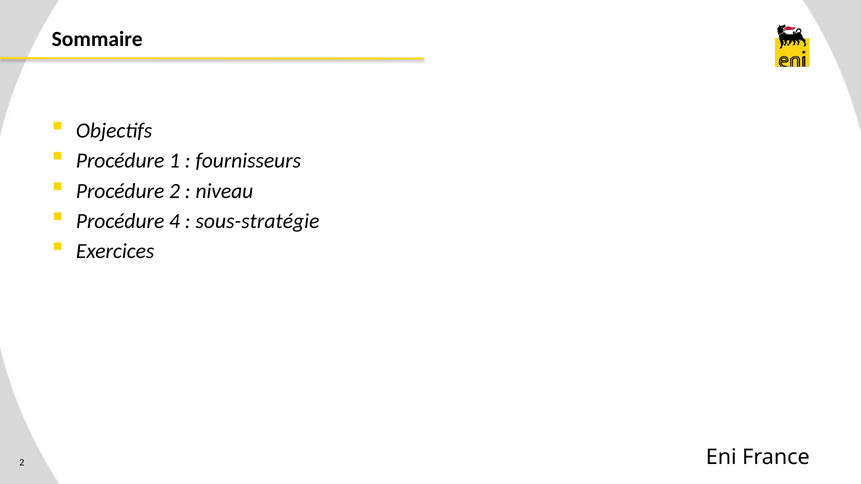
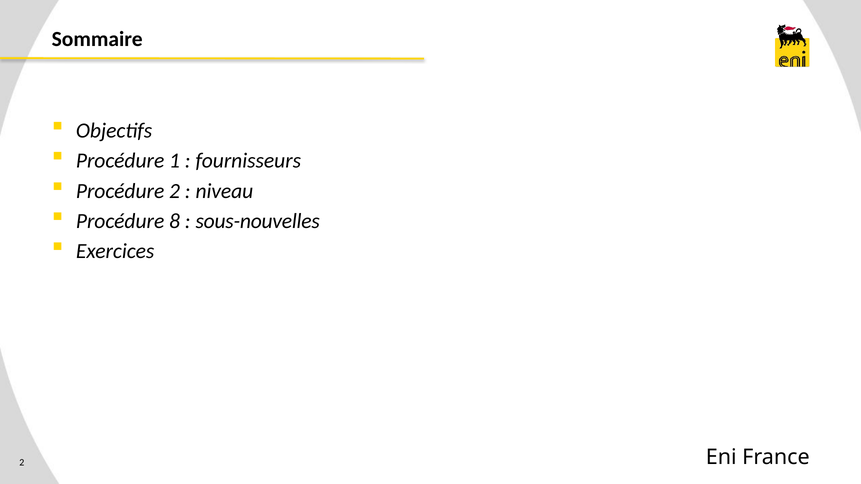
4: 4 -> 8
sous-stratégie: sous-stratégie -> sous-nouvelles
